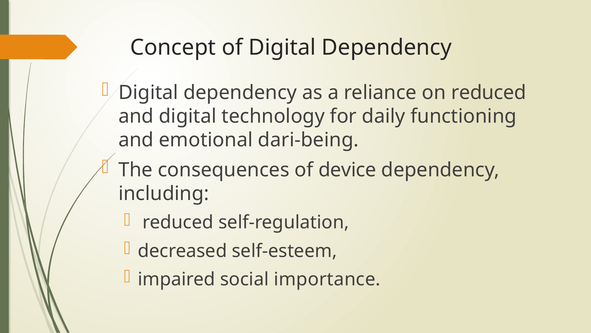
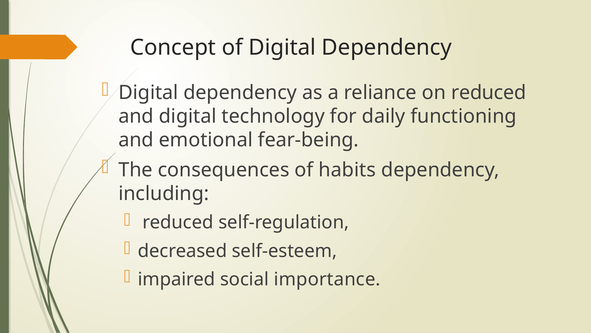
dari-being: dari-being -> fear-being
device: device -> habits
